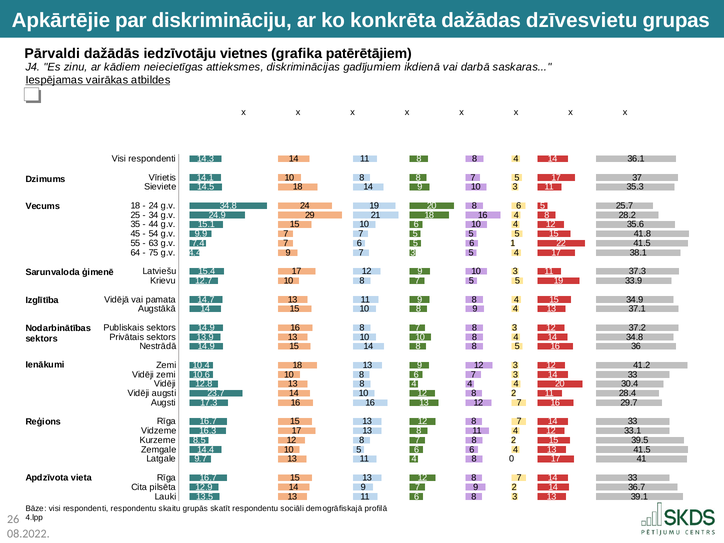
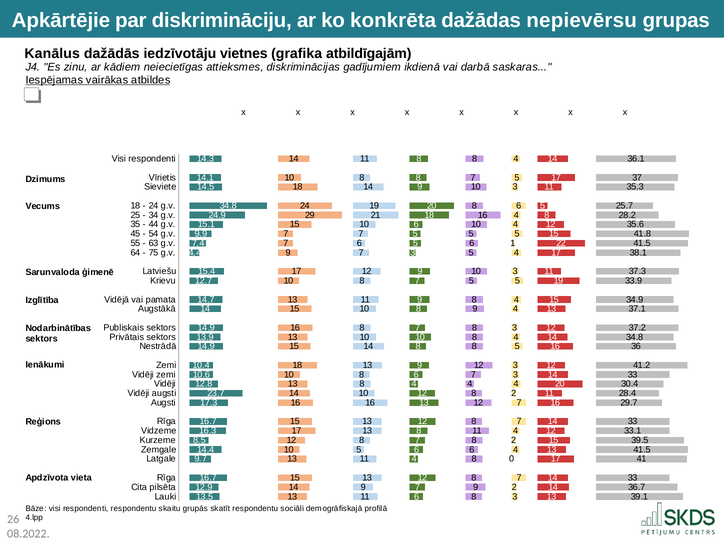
dzīvesvietu: dzīvesvietu -> nepievērsu
Pārvaldi: Pārvaldi -> Kanālus
patērētājiem: patērētājiem -> atbildīgajām
